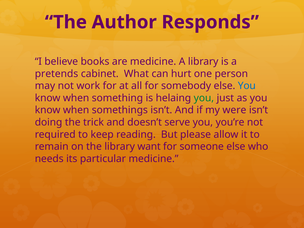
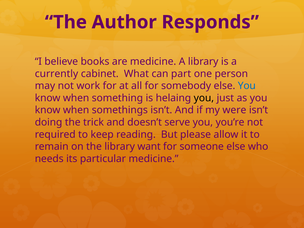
pretends: pretends -> currently
hurt: hurt -> part
you at (204, 98) colour: green -> black
